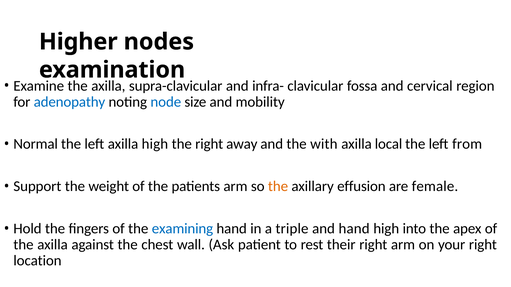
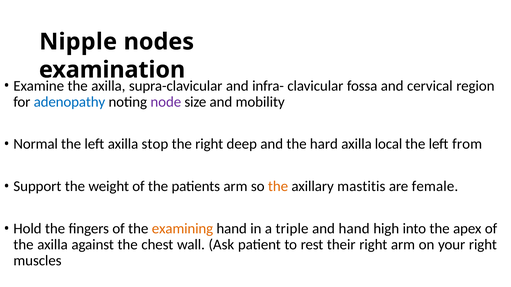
Higher: Higher -> Nipple
node colour: blue -> purple
axilla high: high -> stop
away: away -> deep
with: with -> hard
effusion: effusion -> mastitis
examining colour: blue -> orange
location: location -> muscles
